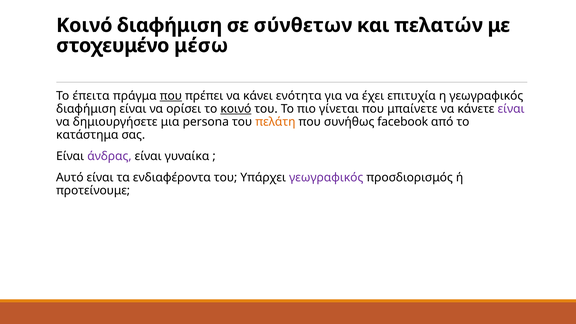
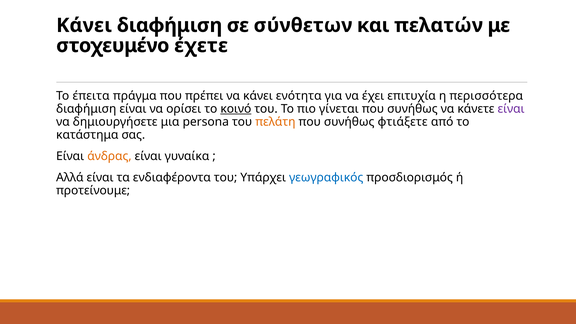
Κοινό at (84, 25): Κοινό -> Κάνει
μέσω: μέσω -> έχετε
που at (171, 96) underline: present -> none
η γεωγραφικός: γεωγραφικός -> περισσότερα
μπαίνετε at (412, 109): μπαίνετε -> συνήθως
facebook: facebook -> φτιάξετε
άνδρας colour: purple -> orange
Αυτό: Αυτό -> Αλλά
γεωγραφικός at (326, 177) colour: purple -> blue
